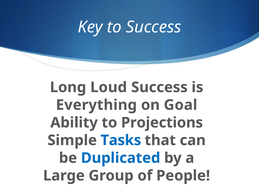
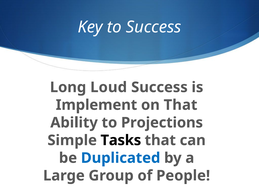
Everything: Everything -> Implement
on Goal: Goal -> That
Tasks colour: blue -> black
